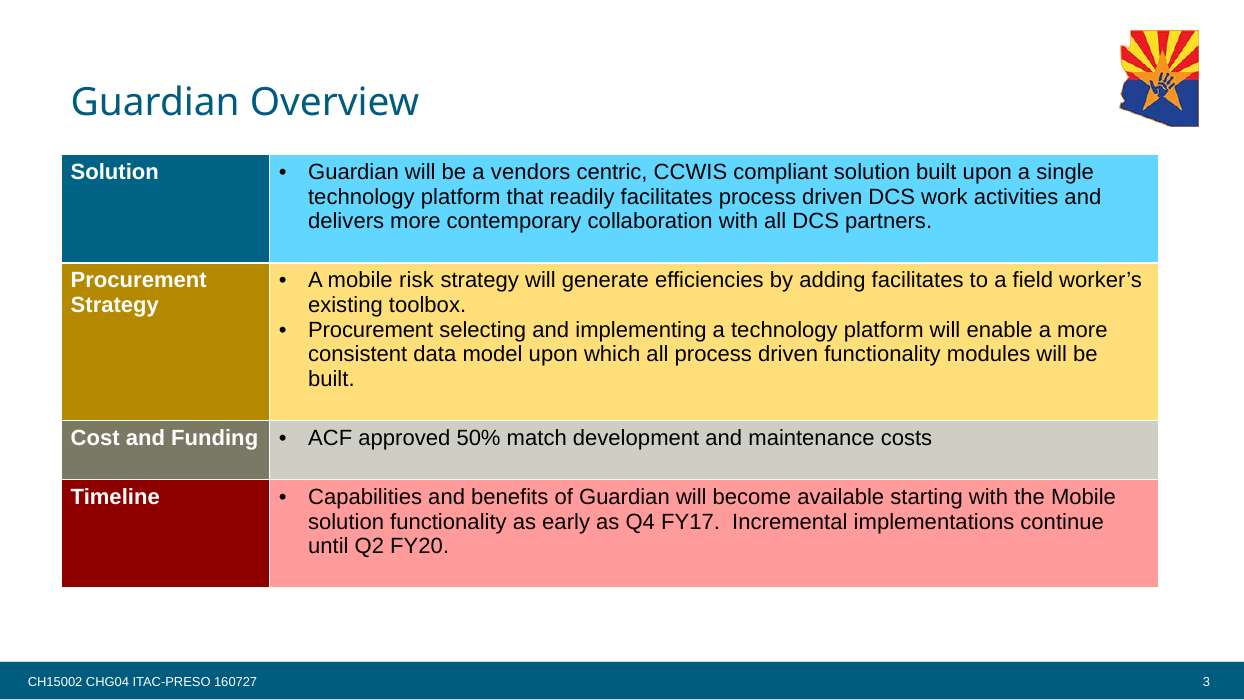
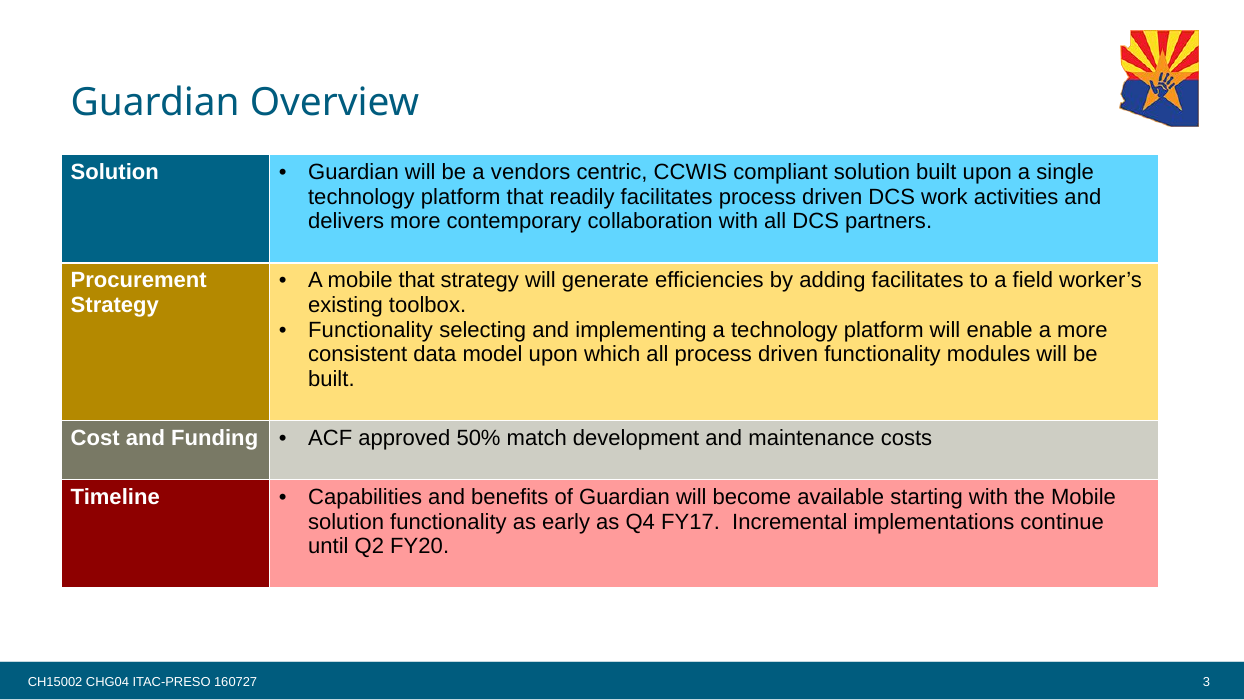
mobile risk: risk -> that
Procurement at (371, 330): Procurement -> Functionality
